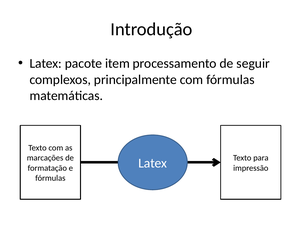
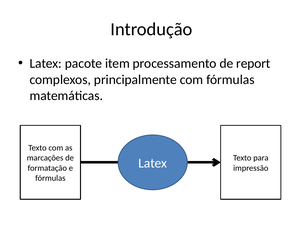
seguir: seguir -> report
